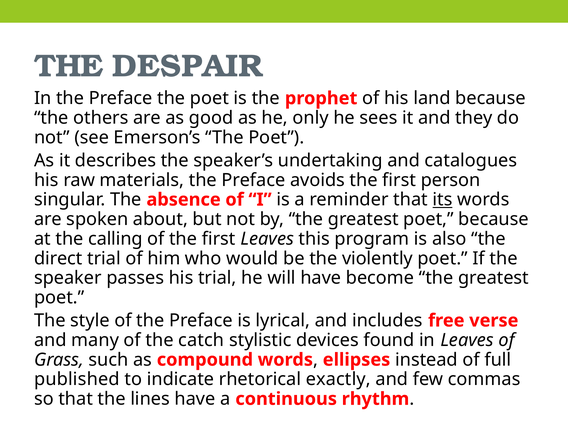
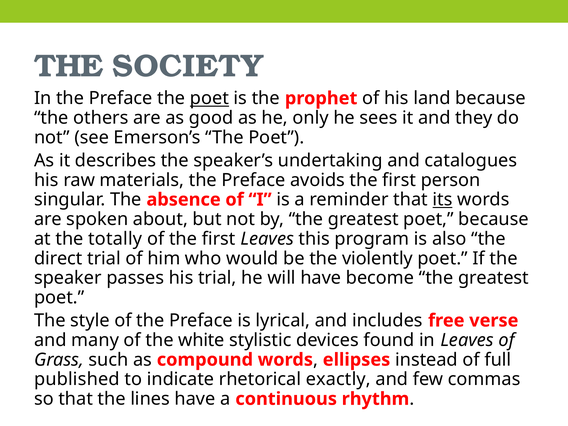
DESPAIR: DESPAIR -> SOCIETY
poet at (209, 98) underline: none -> present
calling: calling -> totally
catch: catch -> white
